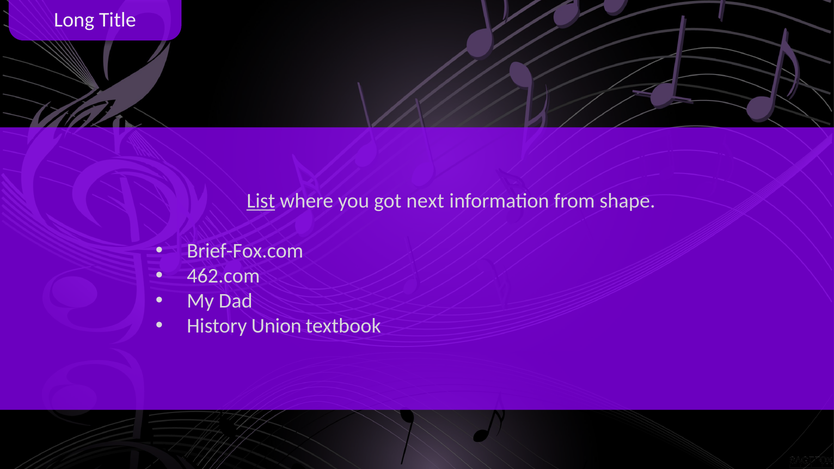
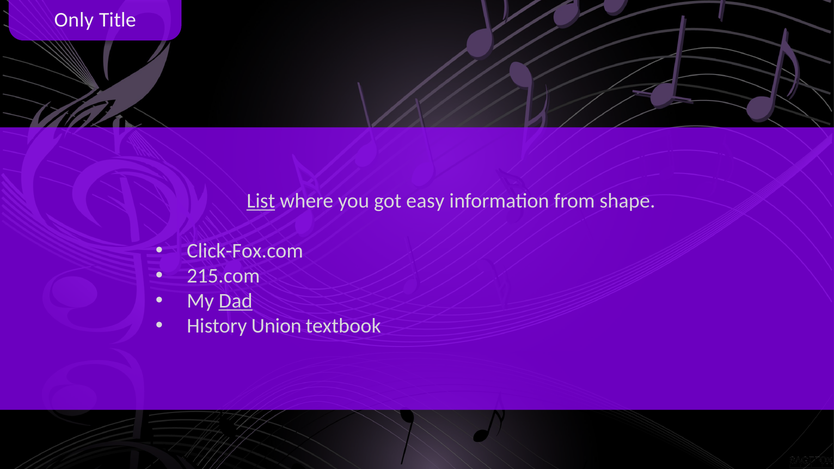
Long: Long -> Only
next: next -> easy
Brief-Fox.com: Brief-Fox.com -> Click-Fox.com
462.com: 462.com -> 215.com
Dad underline: none -> present
